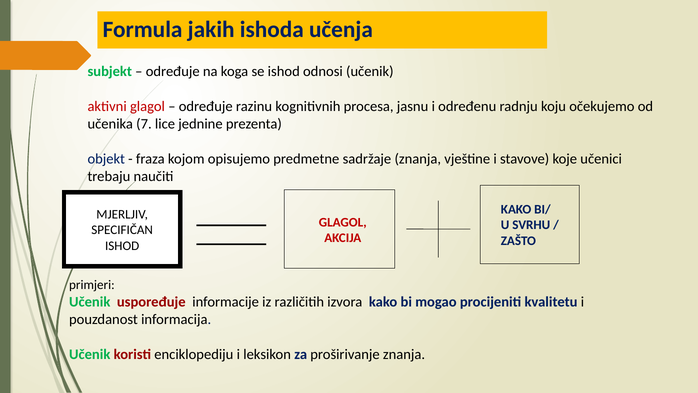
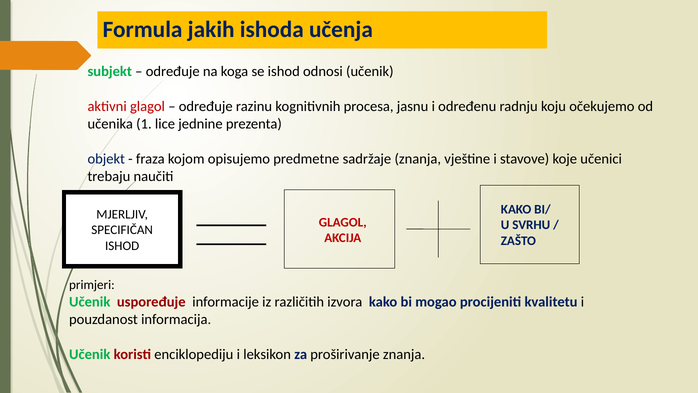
7: 7 -> 1
